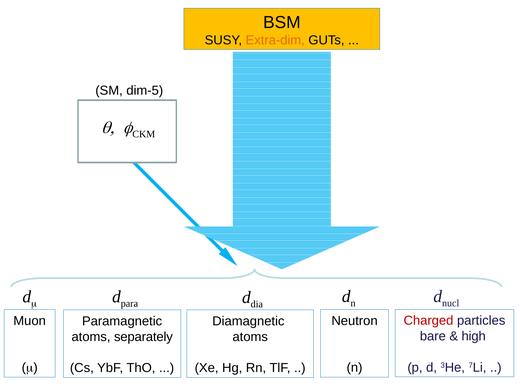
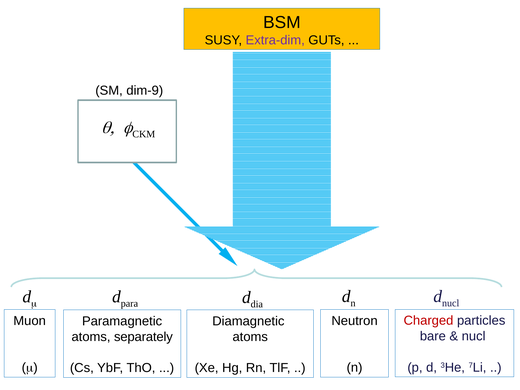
Extra-dim colour: orange -> purple
dim-5: dim-5 -> dim-9
high at (474, 336): high -> nucl
